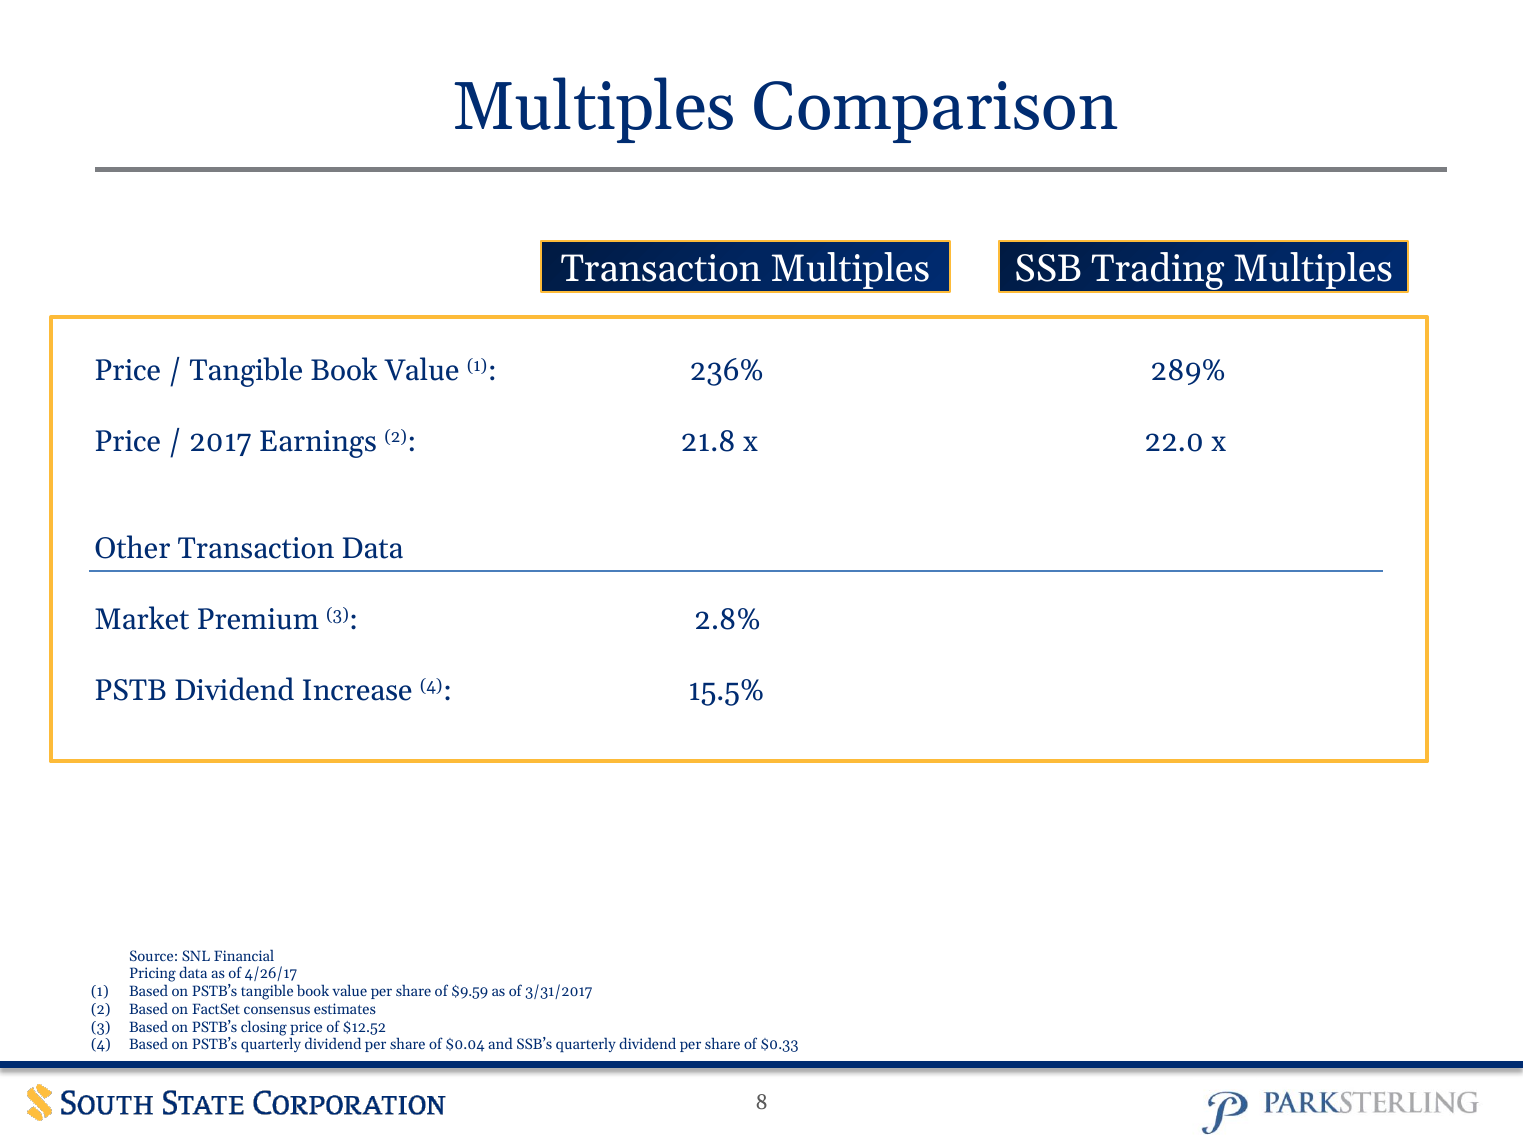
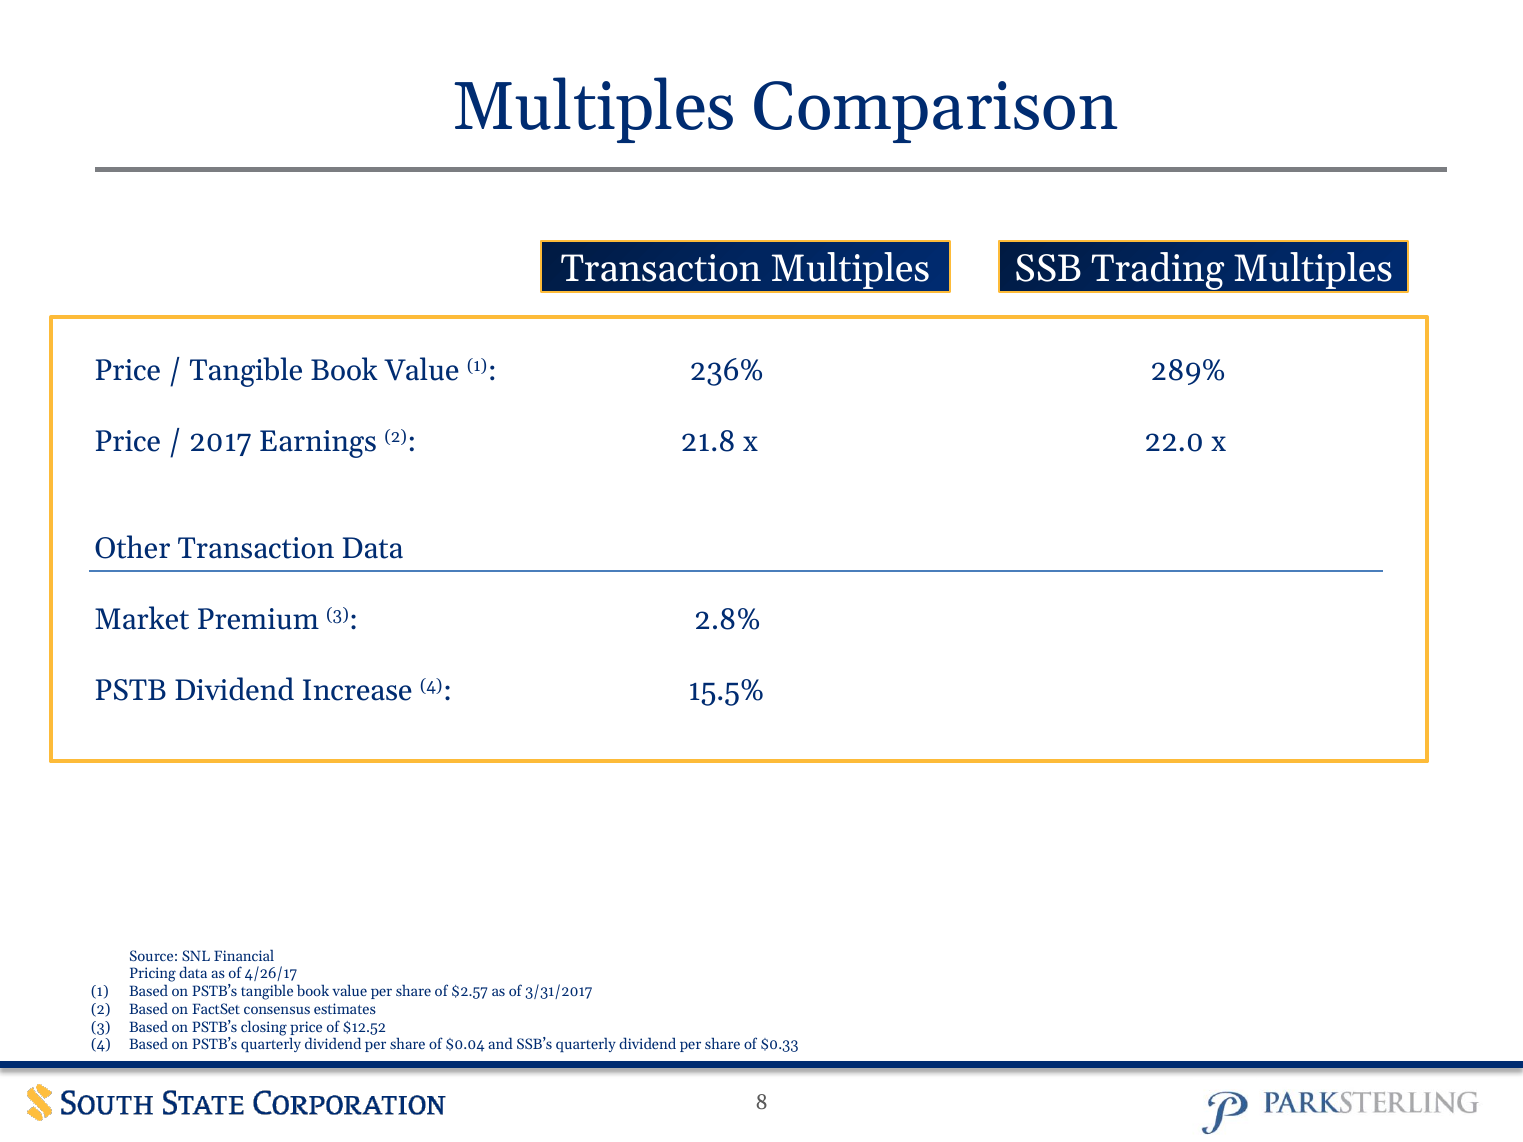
$9.59: $9.59 -> $2.57
